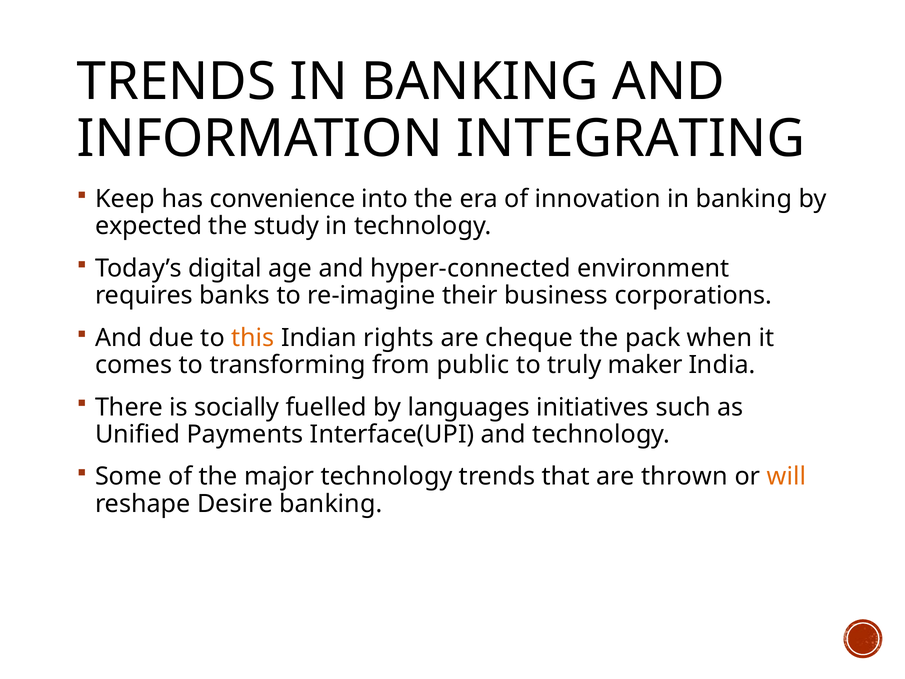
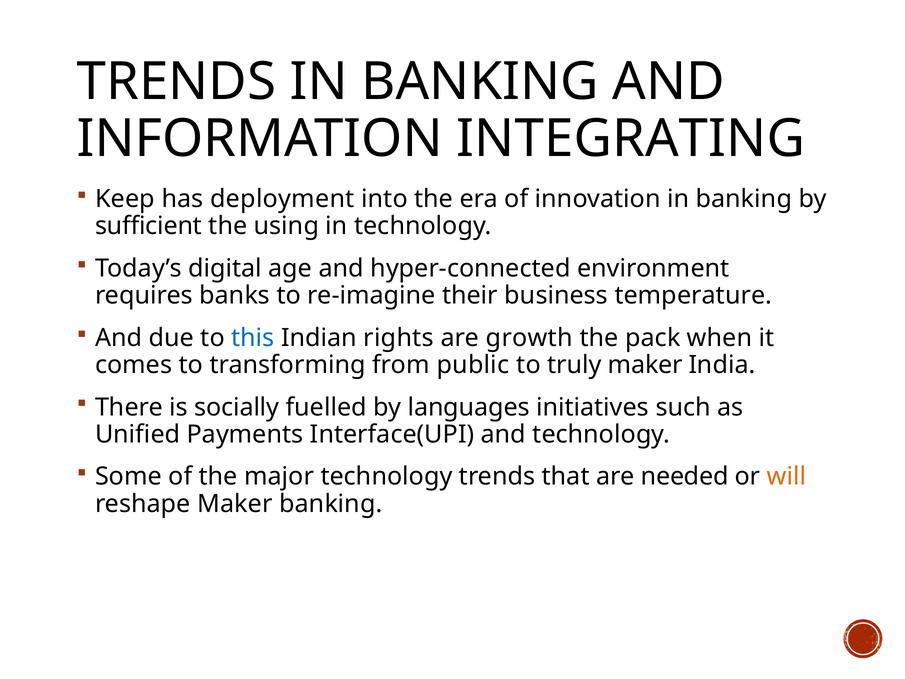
convenience: convenience -> deployment
expected: expected -> sufficient
study: study -> using
corporations: corporations -> temperature
this colour: orange -> blue
cheque: cheque -> growth
thrown: thrown -> needed
reshape Desire: Desire -> Maker
